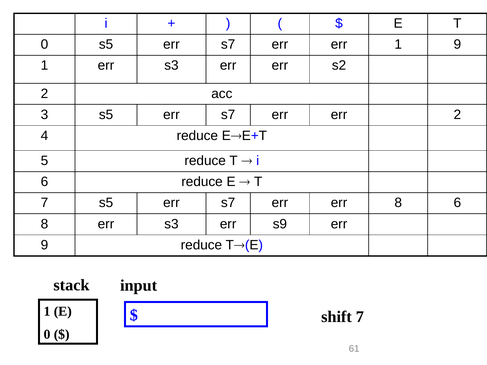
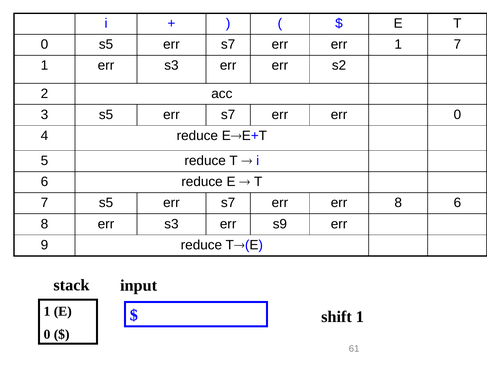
1 9: 9 -> 7
err 2: 2 -> 0
shift 7: 7 -> 1
